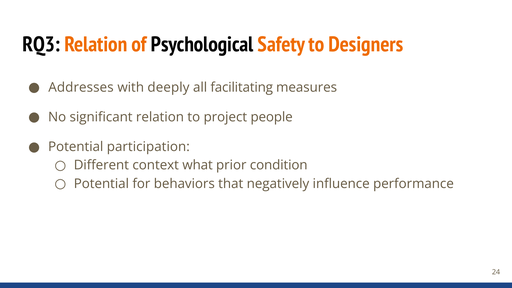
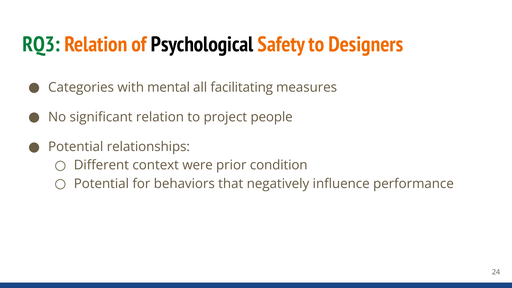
RQ3 colour: black -> green
Addresses: Addresses -> Categories
deeply: deeply -> mental
participation: participation -> relationships
what: what -> were
